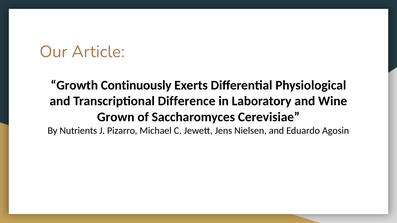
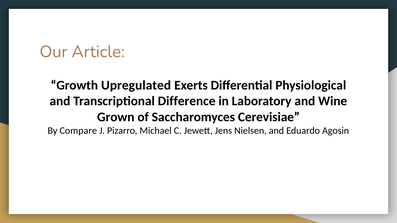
Continuously: Continuously -> Upregulated
Nutrients: Nutrients -> Compare
